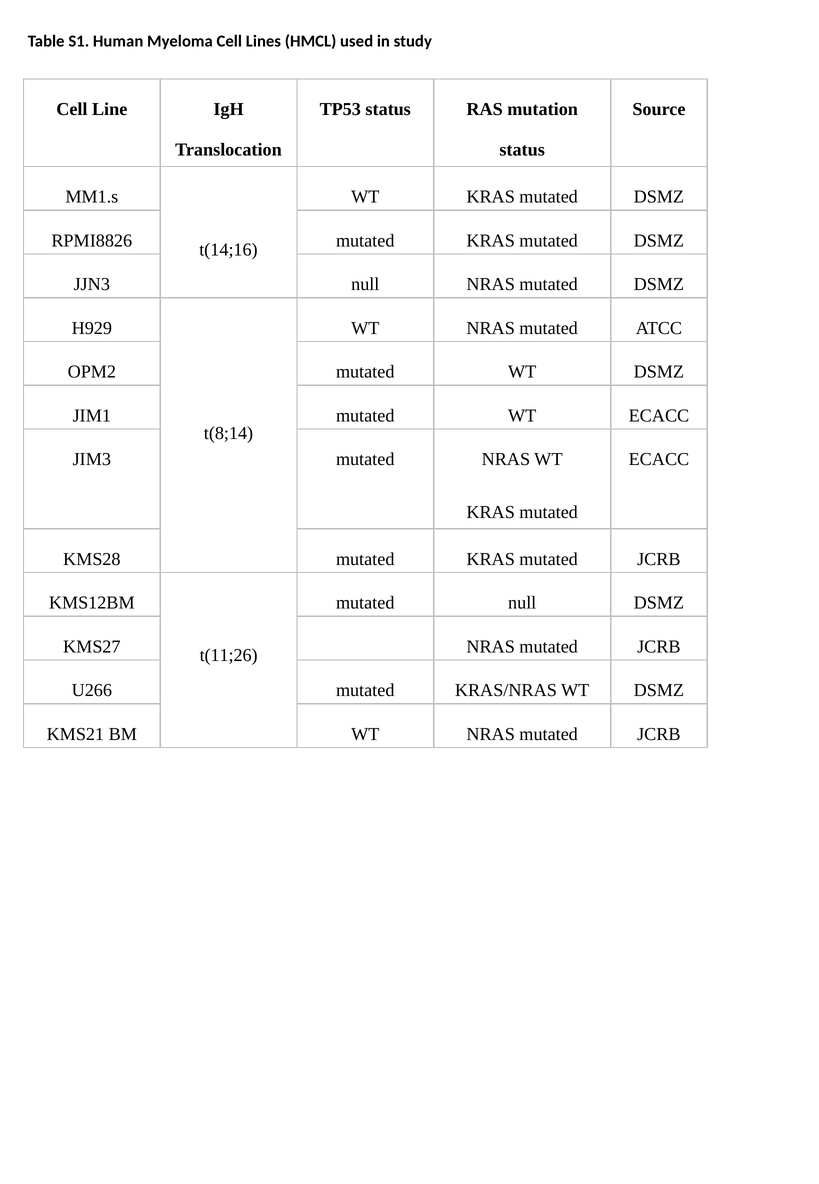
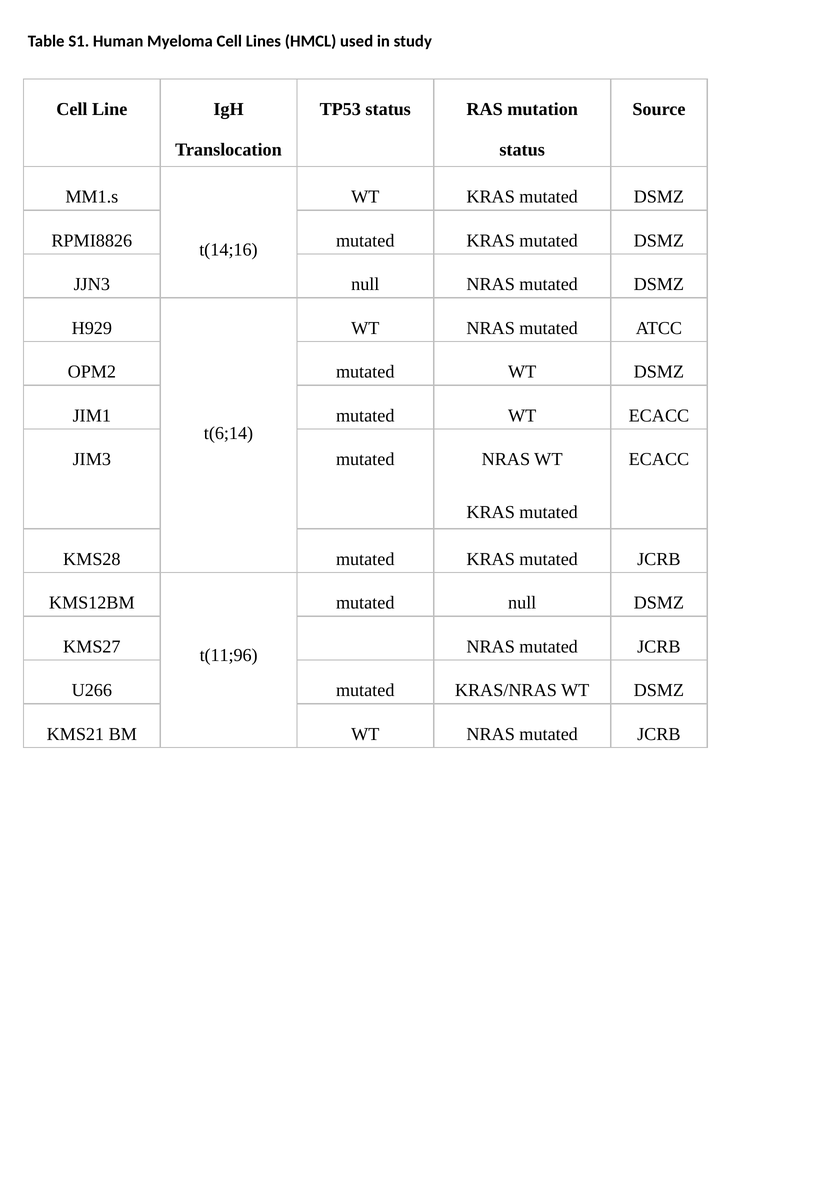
t(8;14: t(8;14 -> t(6;14
t(11;26: t(11;26 -> t(11;96
